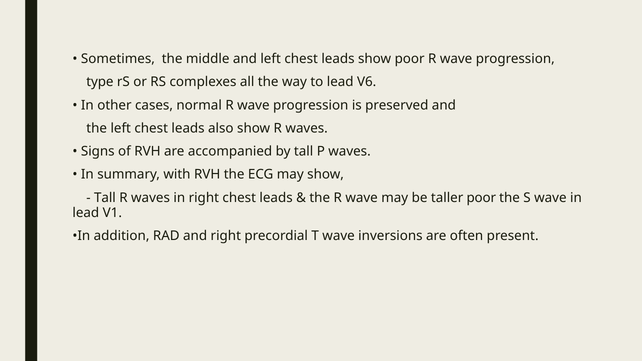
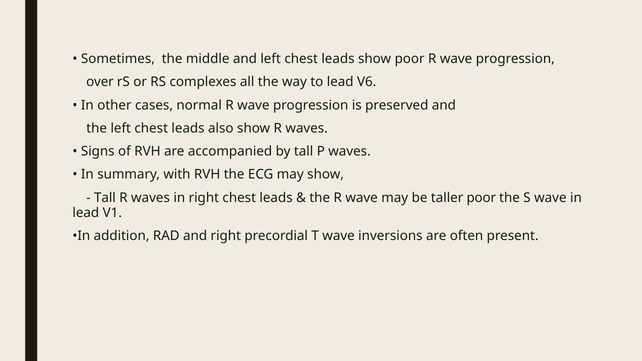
type: type -> over
